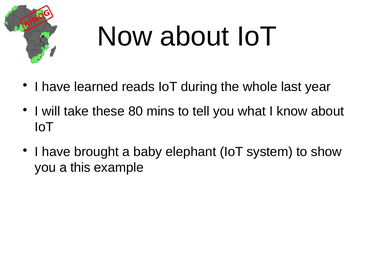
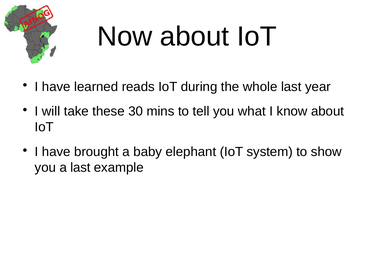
80: 80 -> 30
a this: this -> last
